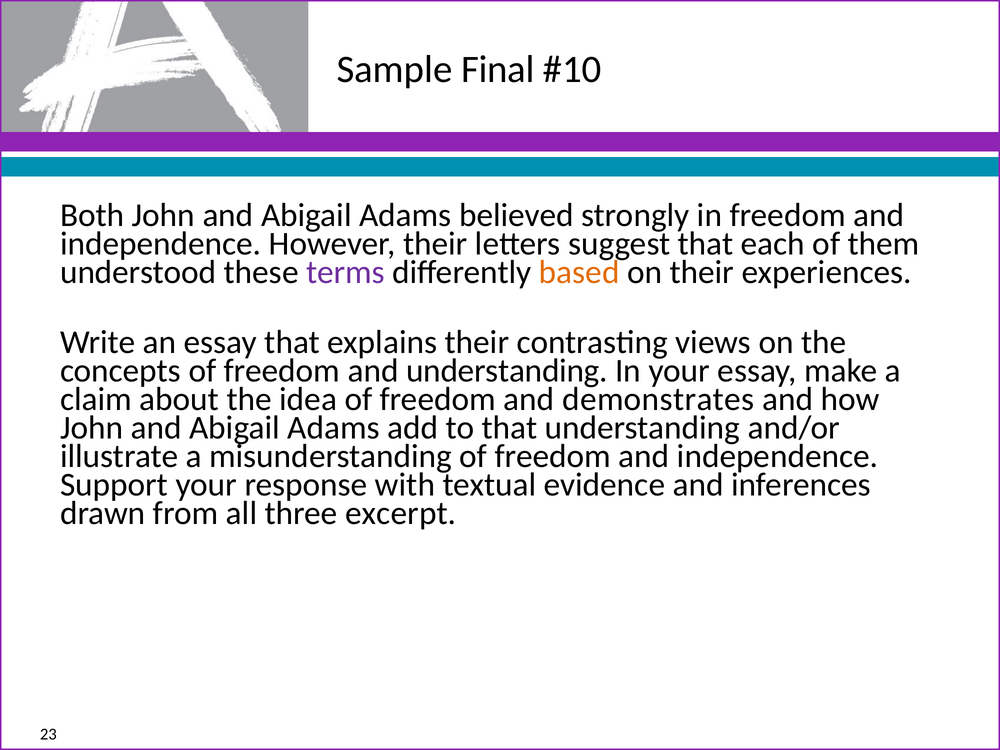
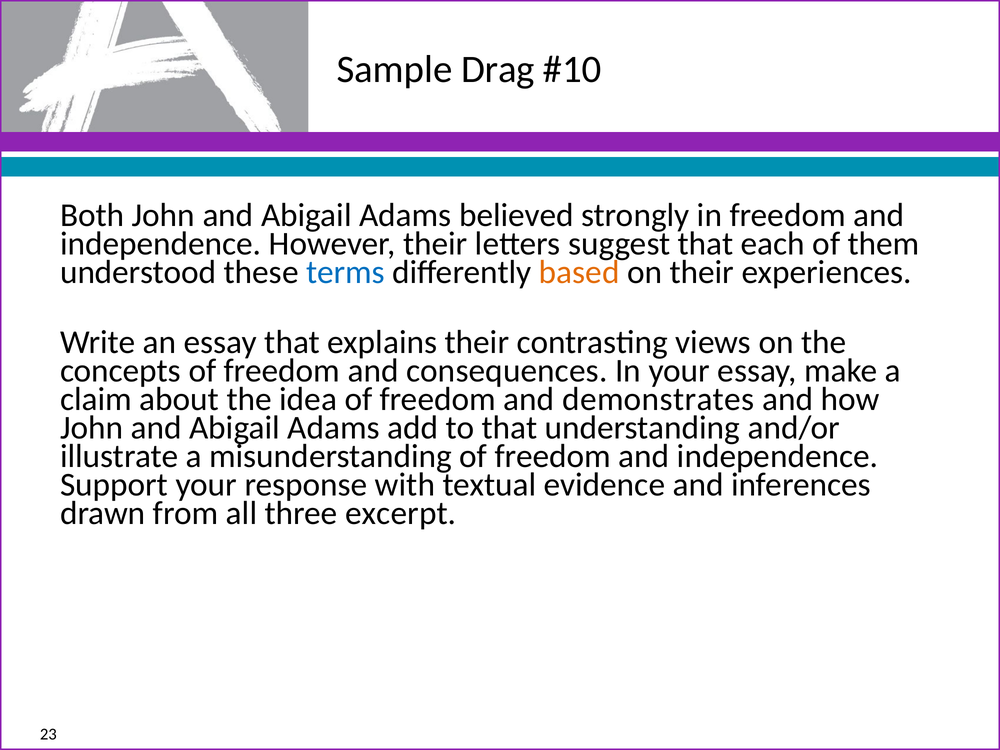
Final: Final -> Drag
terms colour: purple -> blue
and understanding: understanding -> consequences
